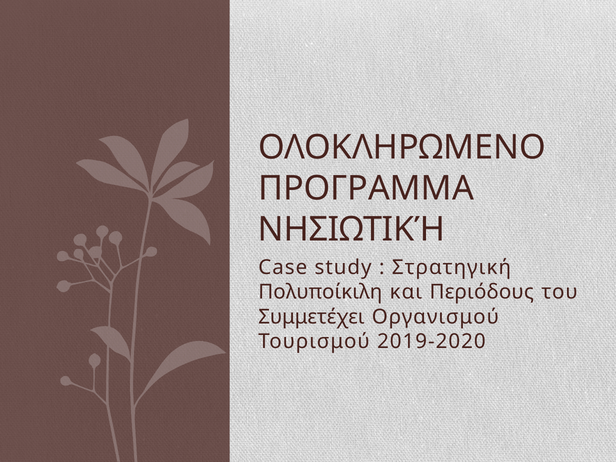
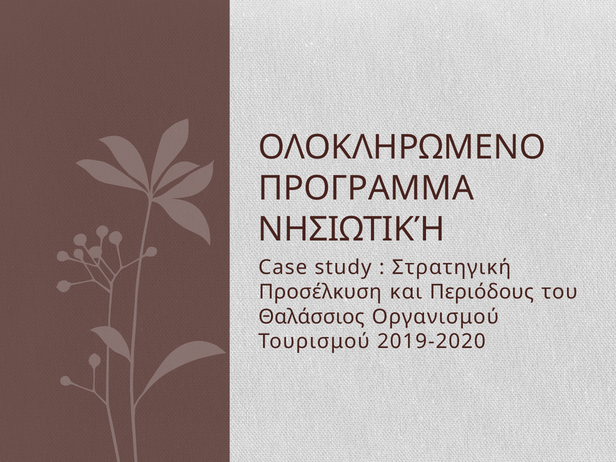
Πολυποίκιλη: Πολυποίκιλη -> Προσέλκυση
Συμμετέχει: Συμμετέχει -> Θαλάσσιος
